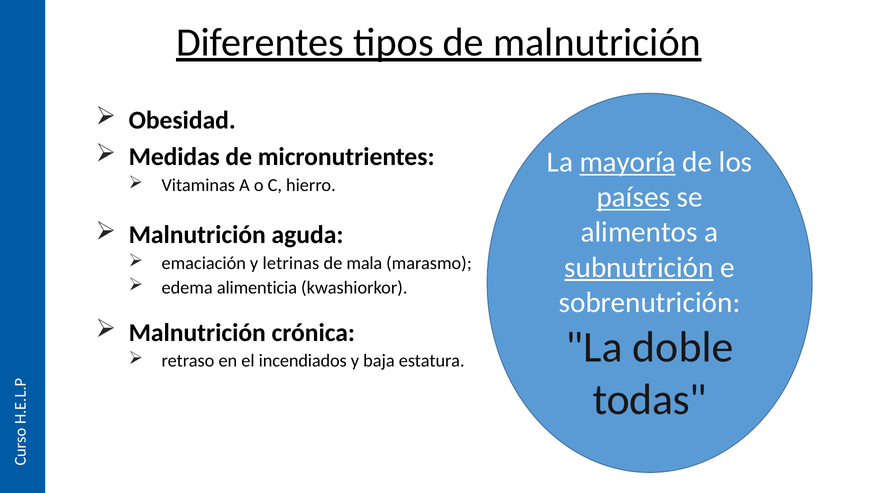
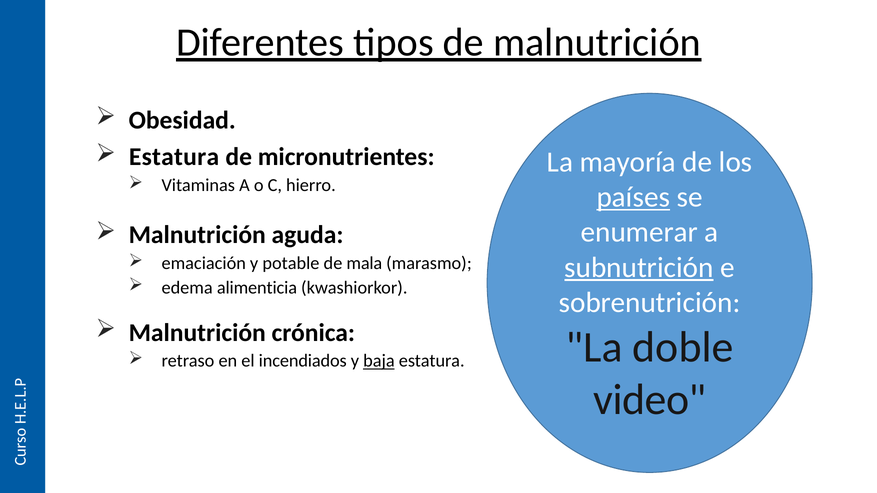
Medidas at (174, 157): Medidas -> Estatura
mayoría underline: present -> none
alimentos: alimentos -> enumerar
letrinas: letrinas -> potable
baja underline: none -> present
todas: todas -> video
